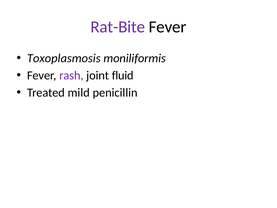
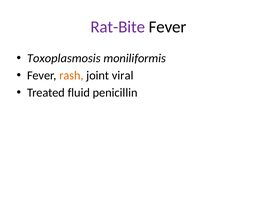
rash colour: purple -> orange
fluid: fluid -> viral
mild: mild -> fluid
